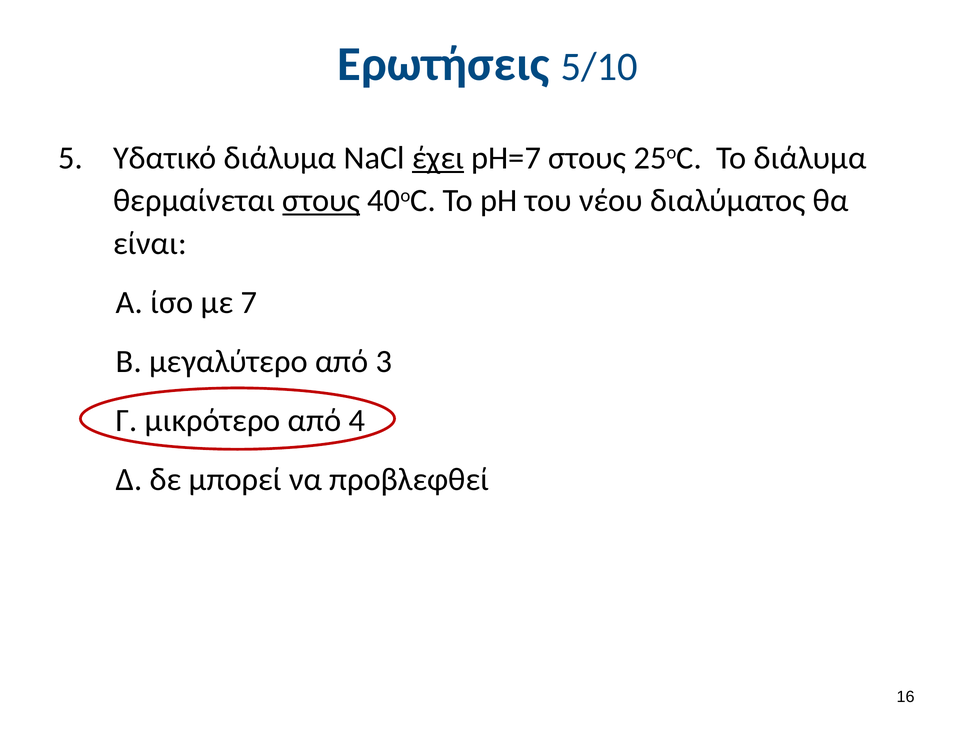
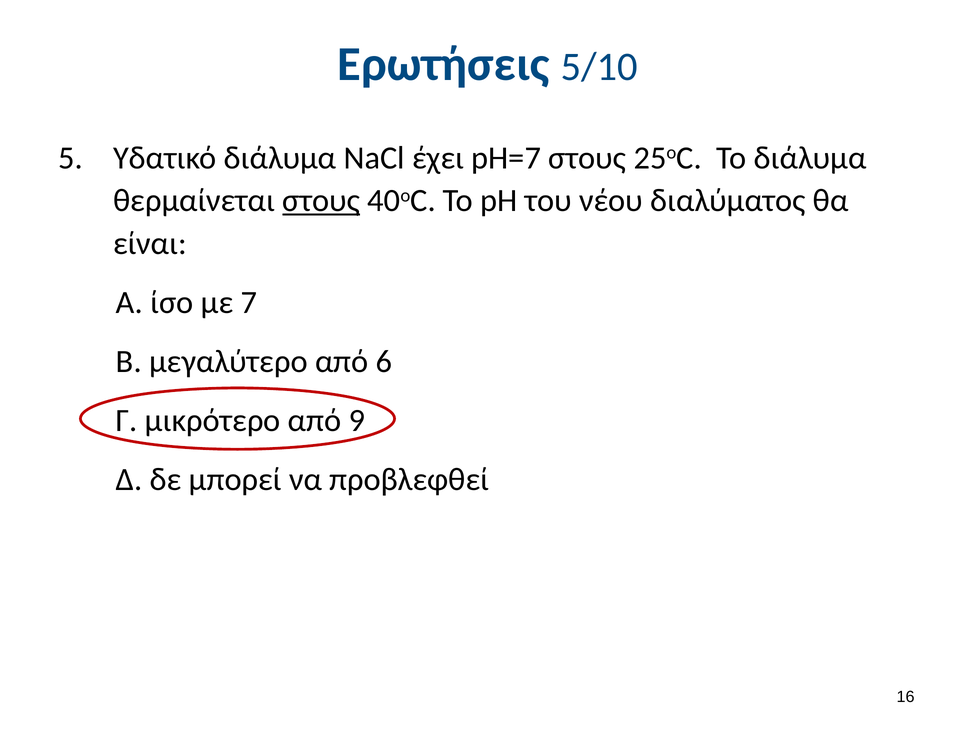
έχει underline: present -> none
3: 3 -> 6
4: 4 -> 9
